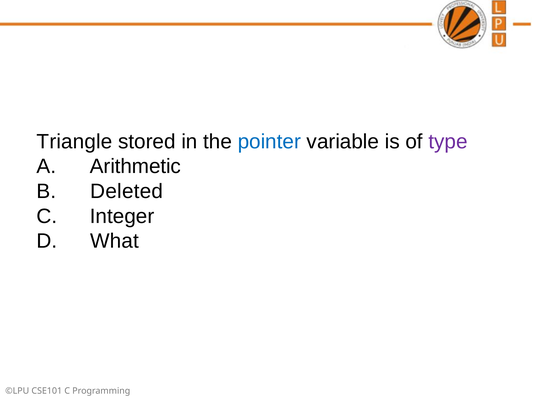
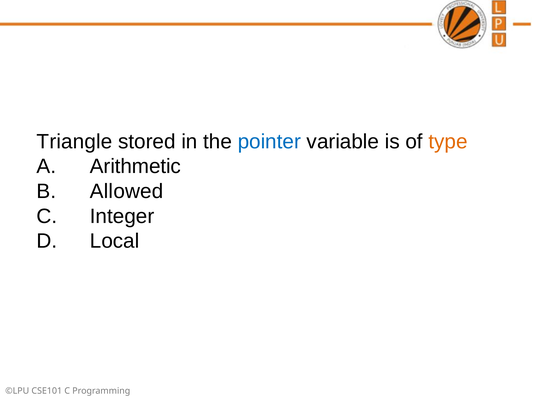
type colour: purple -> orange
Deleted: Deleted -> Allowed
What: What -> Local
